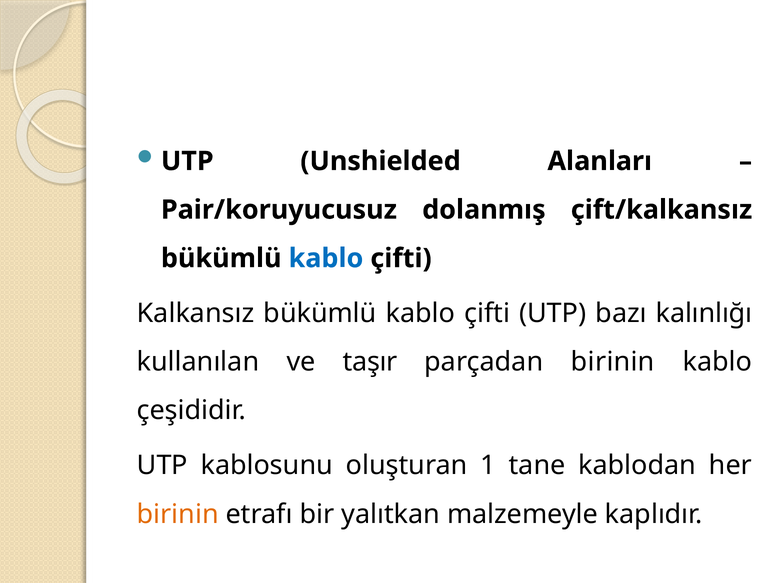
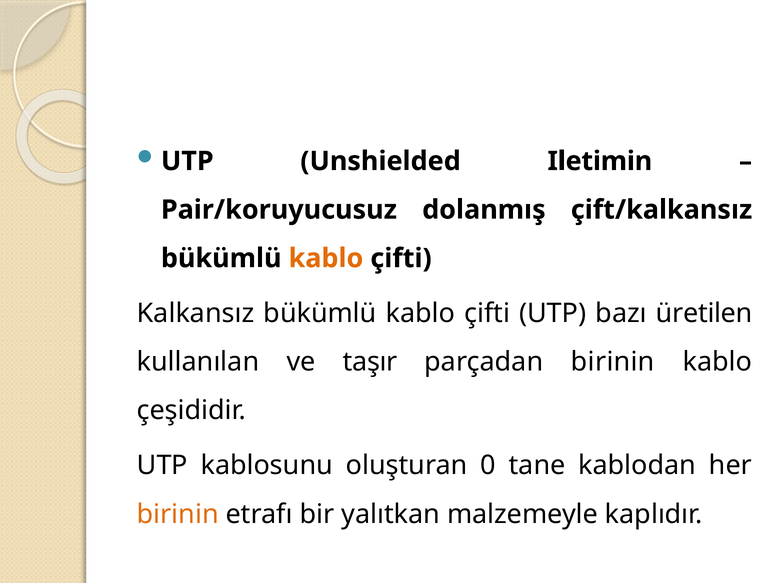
Alanları: Alanları -> Iletimin
kablo at (326, 259) colour: blue -> orange
kalınlığı: kalınlığı -> üretilen
1: 1 -> 0
